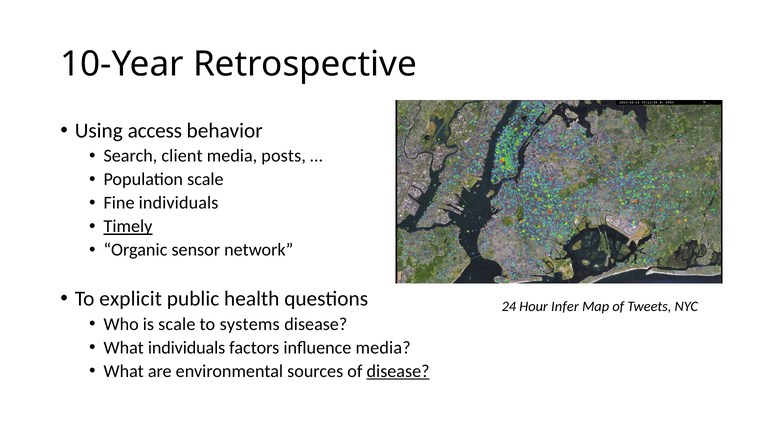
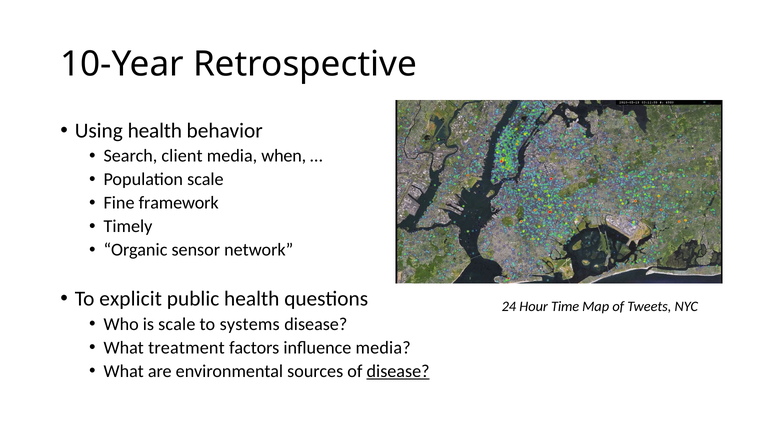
Using access: access -> health
posts: posts -> when
Fine individuals: individuals -> framework
Timely underline: present -> none
Infer: Infer -> Time
What individuals: individuals -> treatment
